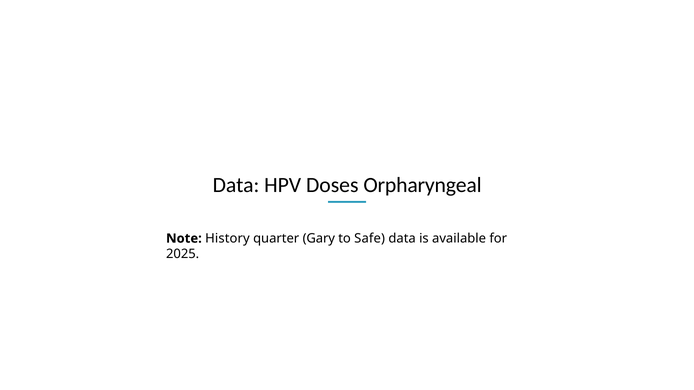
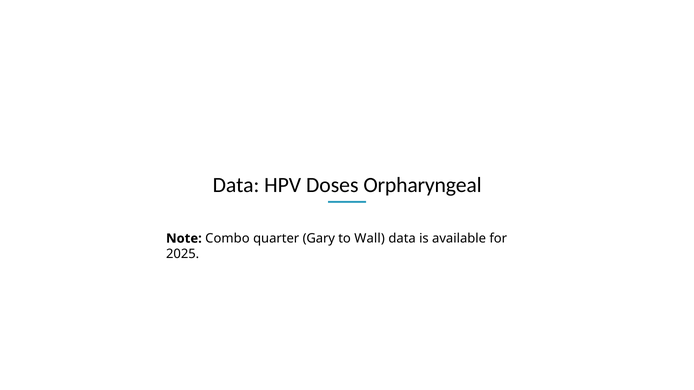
History: History -> Combo
Safe: Safe -> Wall
